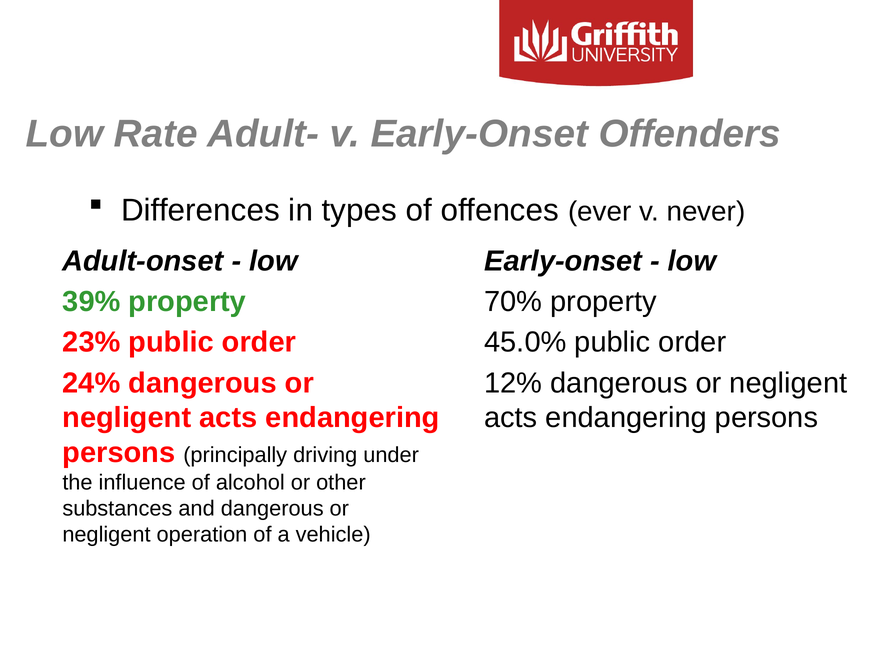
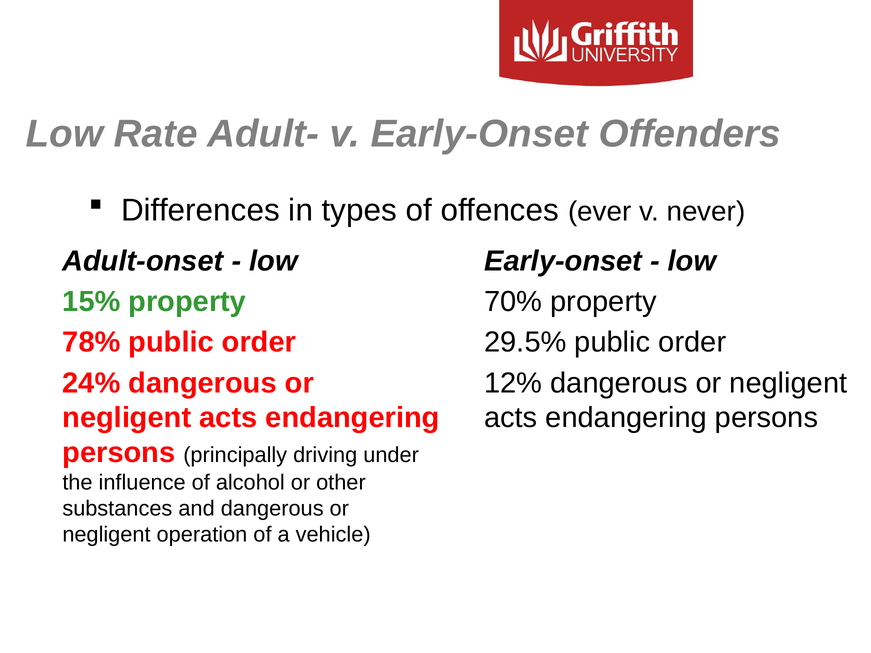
39%: 39% -> 15%
23%: 23% -> 78%
45.0%: 45.0% -> 29.5%
